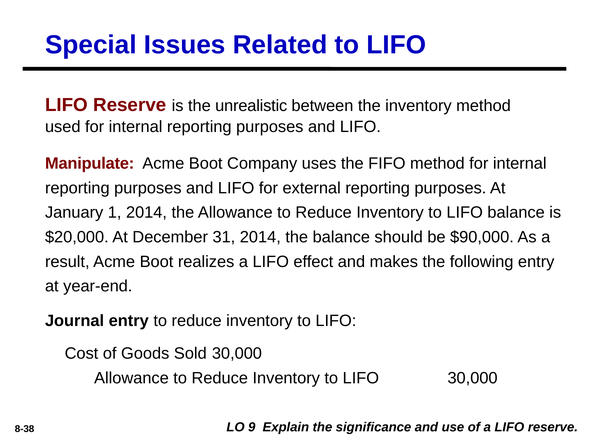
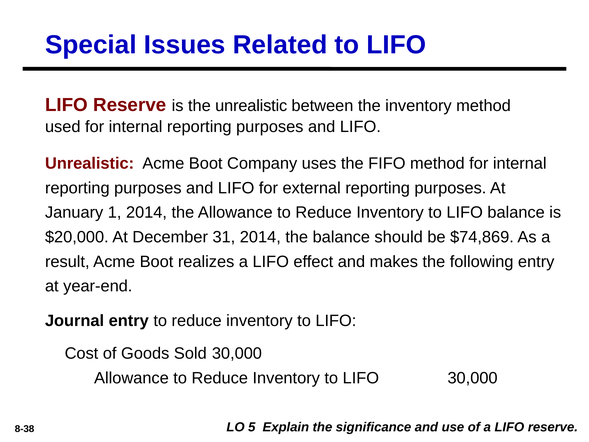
Manipulate at (90, 163): Manipulate -> Unrealistic
$90,000: $90,000 -> $74,869
9: 9 -> 5
